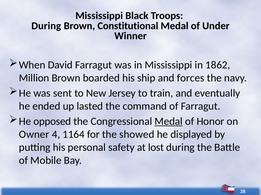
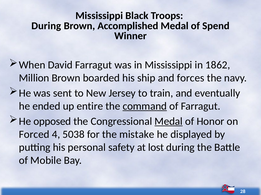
Constitutional: Constitutional -> Accomplished
Under: Under -> Spend
lasted: lasted -> entire
command underline: none -> present
Owner: Owner -> Forced
1164: 1164 -> 5038
showed: showed -> mistake
